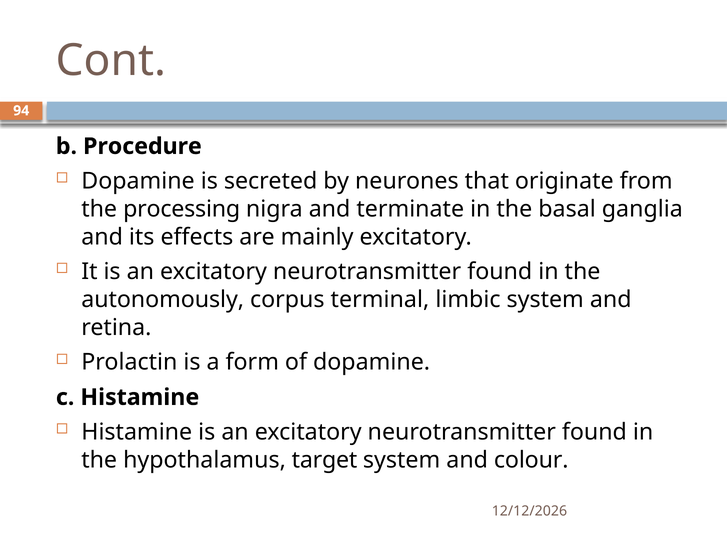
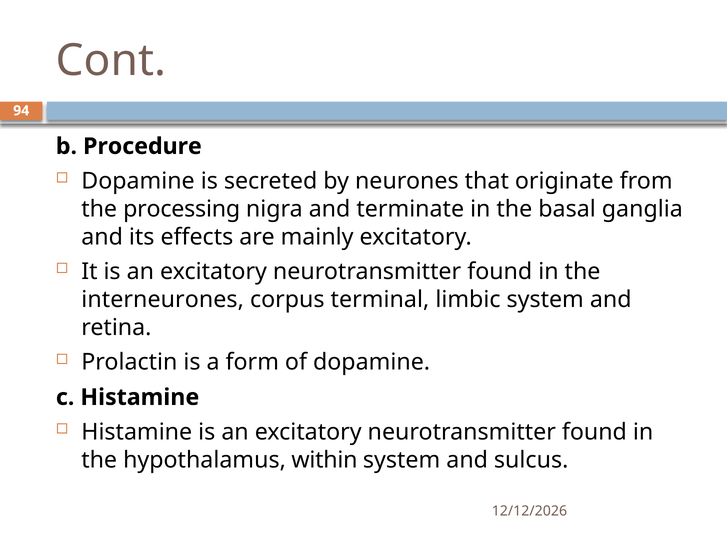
autonomously: autonomously -> interneurones
target: target -> within
colour: colour -> sulcus
